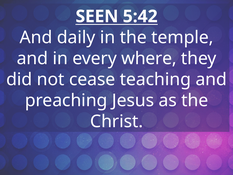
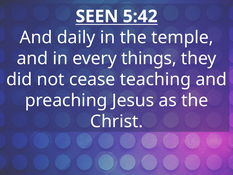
where: where -> things
